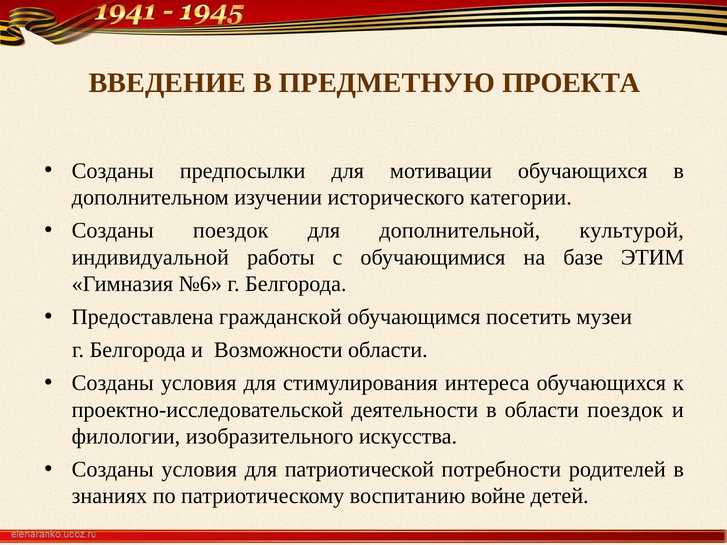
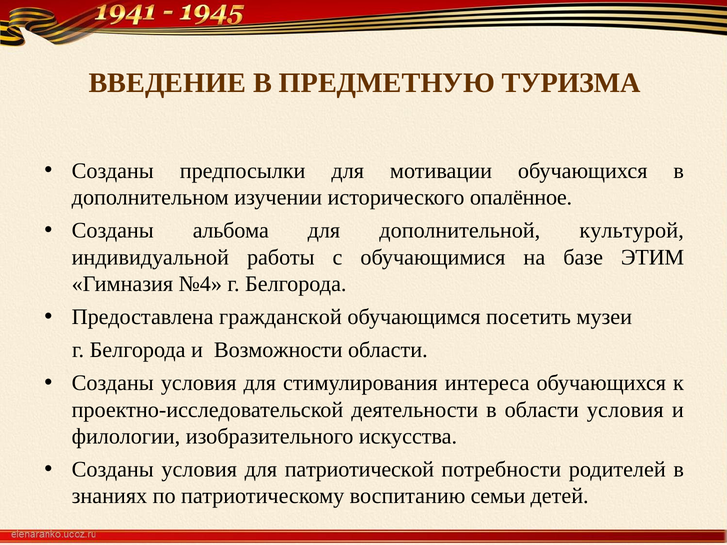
ПРОЕКТА: ПРОЕКТА -> ТУРИЗМА
категории: категории -> опалённое
Созданы поездок: поездок -> альбома
№6: №6 -> №4
области поездок: поездок -> условия
войне: войне -> семьи
